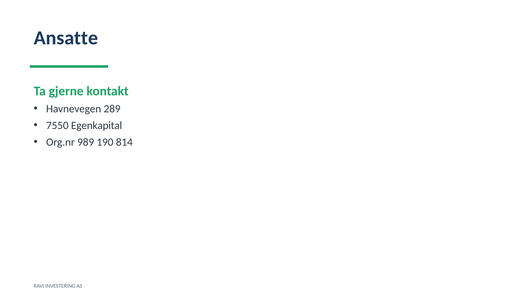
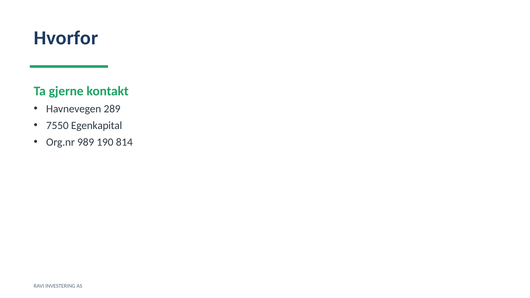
Ansatte: Ansatte -> Hvorfor
